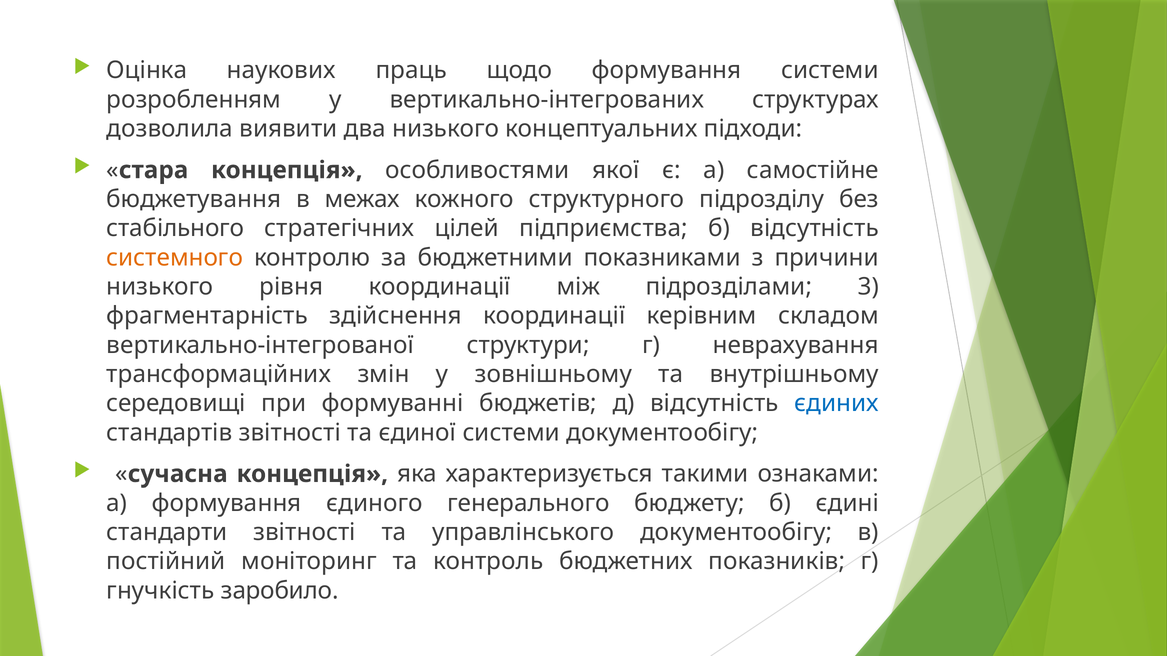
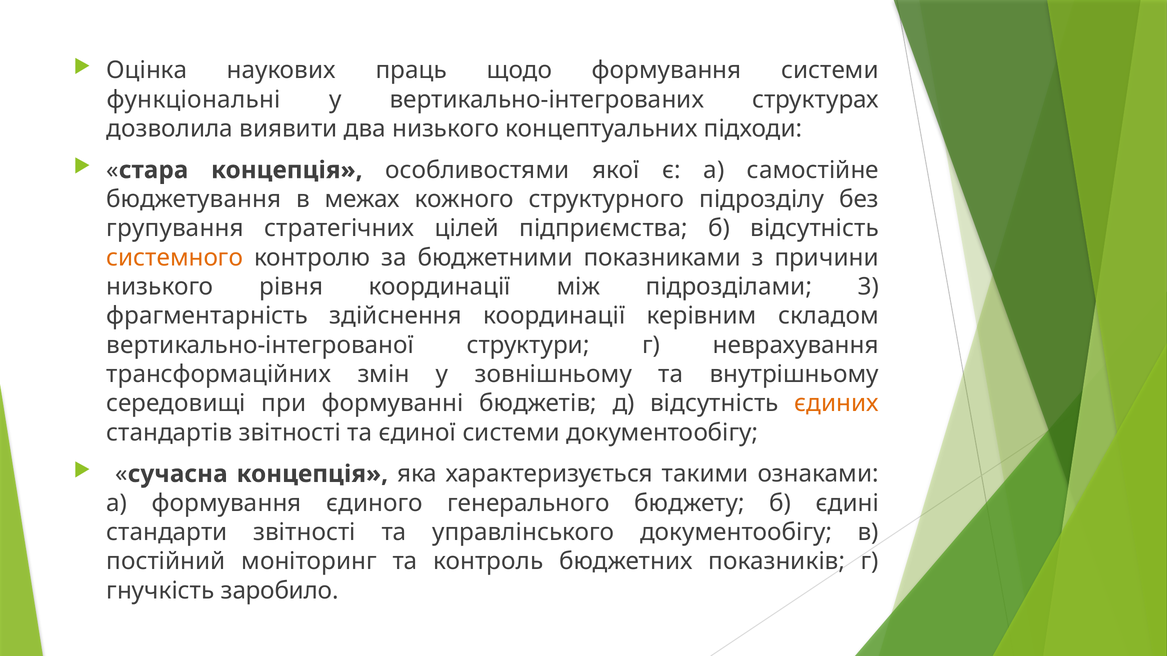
розробленням: розробленням -> функціональні
стабільного: стабільного -> групування
єдиних colour: blue -> orange
